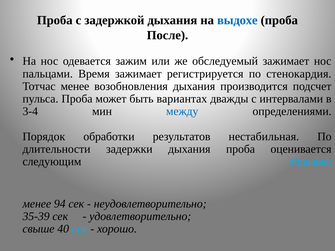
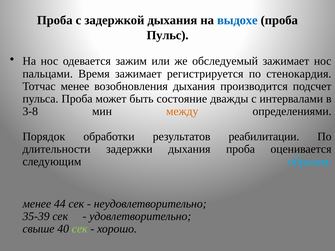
После: После -> Пульс
вариантах: вариантах -> состояние
3-4: 3-4 -> 3-8
между colour: blue -> orange
нестабильная: нестабильная -> реабилитации
94: 94 -> 44
сек at (80, 229) colour: light blue -> light green
